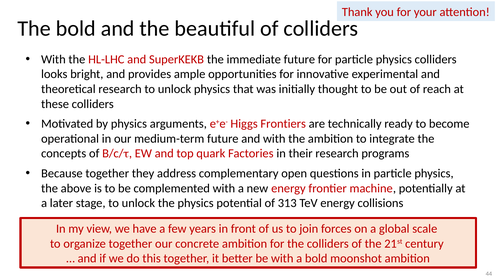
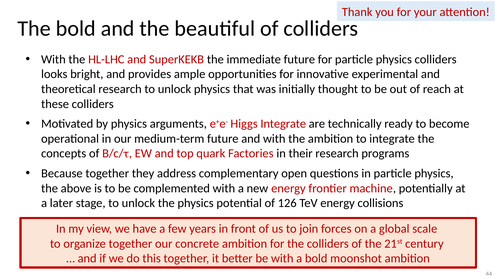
Higgs Frontiers: Frontiers -> Integrate
313: 313 -> 126
